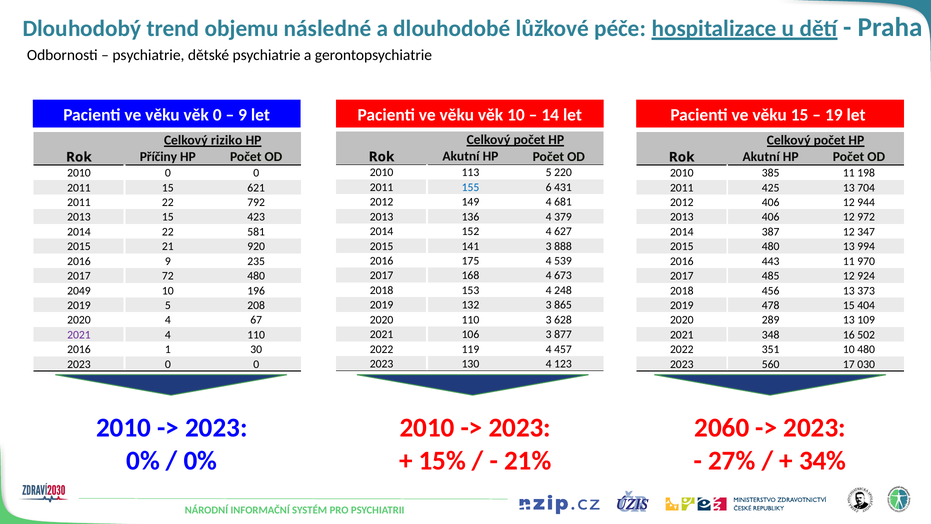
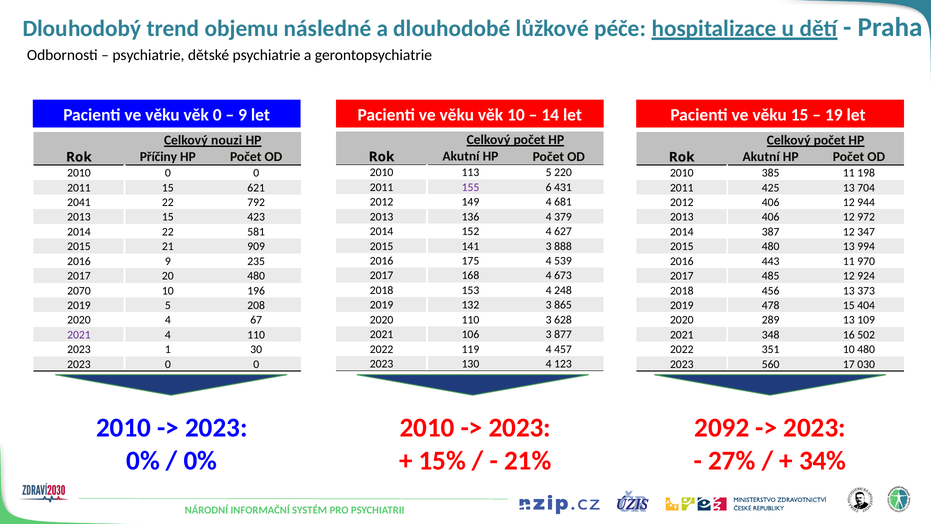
riziko: riziko -> nouzi
155 colour: blue -> purple
2011 at (79, 202): 2011 -> 2041
920: 920 -> 909
72: 72 -> 20
2049: 2049 -> 2070
2016 at (79, 349): 2016 -> 2023
2060: 2060 -> 2092
